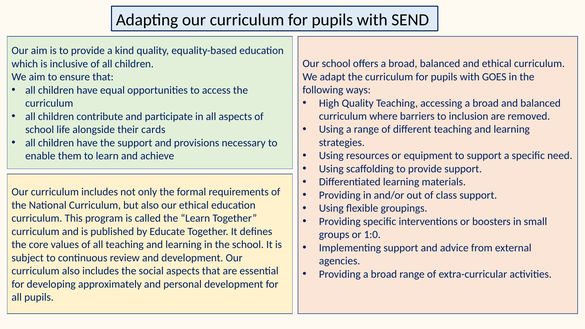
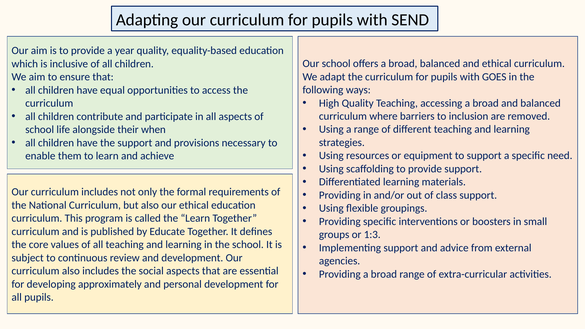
kind: kind -> year
cards: cards -> when
1:0: 1:0 -> 1:3
